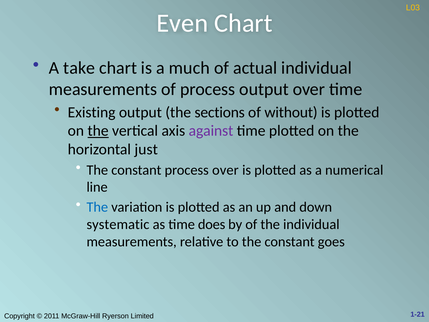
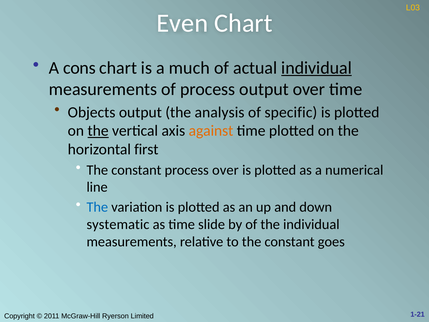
take: take -> cons
individual at (317, 68) underline: none -> present
Existing: Existing -> Objects
sections: sections -> analysis
without: without -> specific
against colour: purple -> orange
just: just -> first
does: does -> slide
